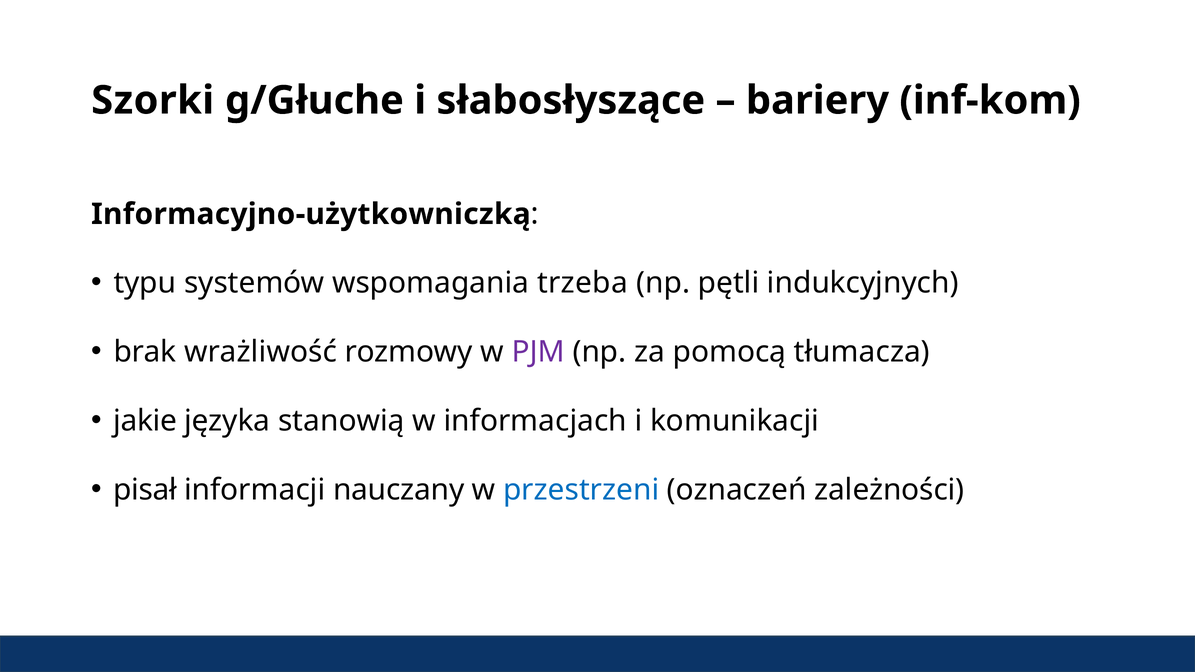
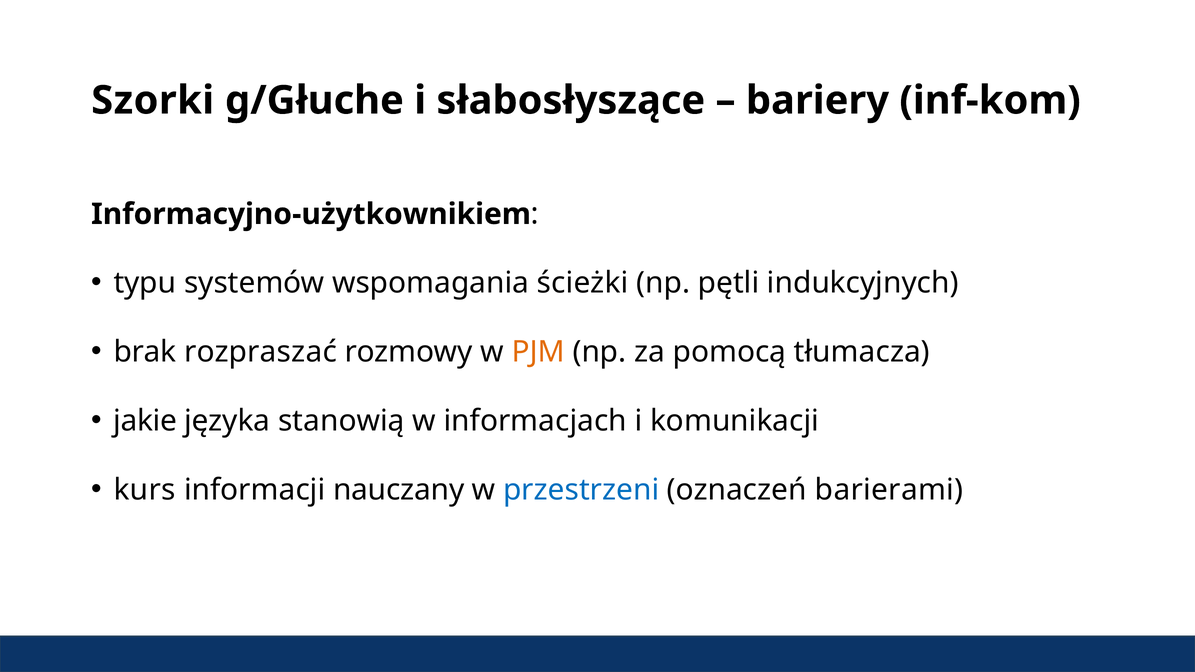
Informacyjno-użytkowniczką: Informacyjno-użytkowniczką -> Informacyjno-użytkownikiem
trzeba: trzeba -> ścieżki
wrażliwość: wrażliwość -> rozpraszać
PJM colour: purple -> orange
pisał: pisał -> kurs
zależności: zależności -> barierami
